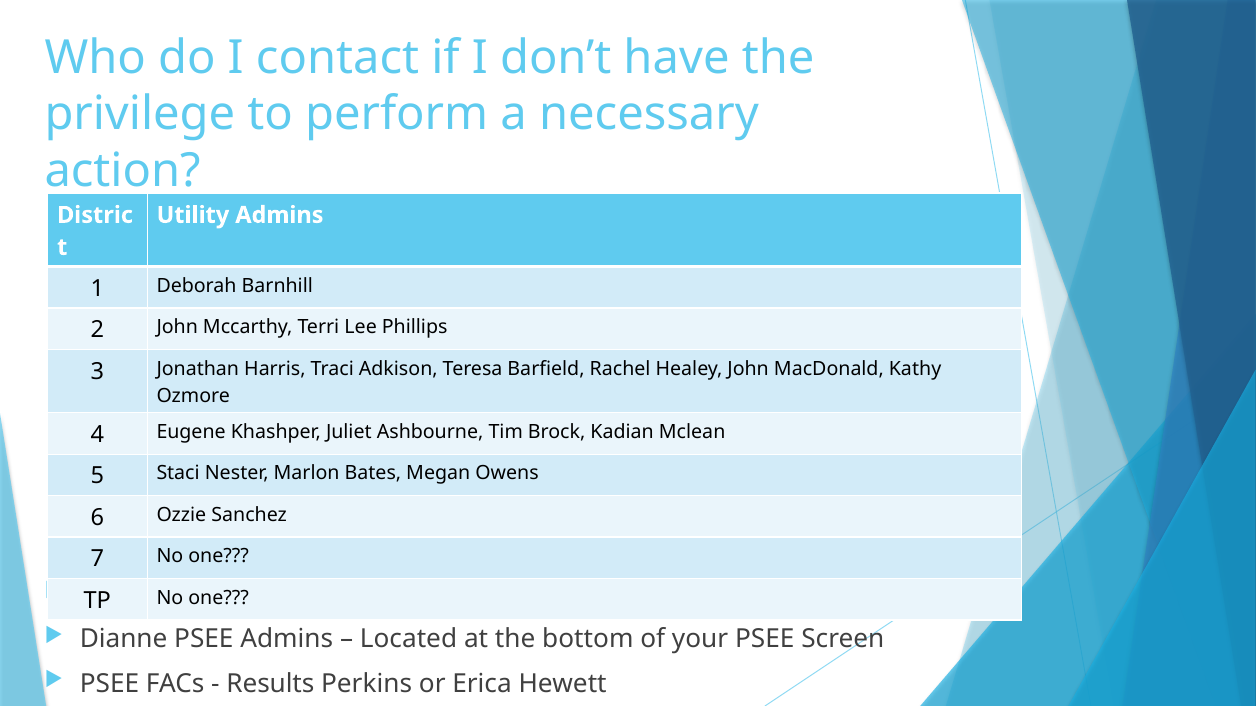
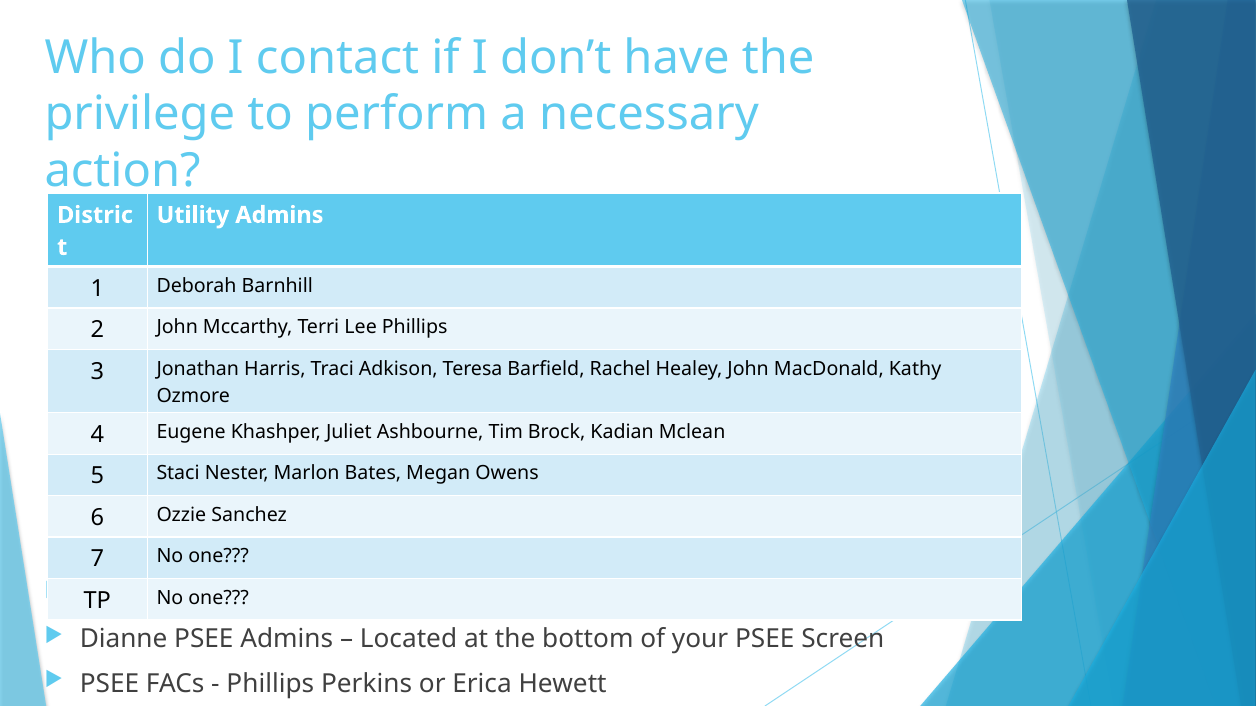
Results at (270, 684): Results -> Phillips
